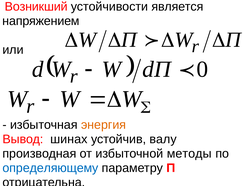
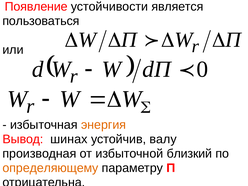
Возникший: Возникший -> Появление
напряжением: напряжением -> пользоваться
методы: методы -> близкий
определяющему colour: blue -> orange
